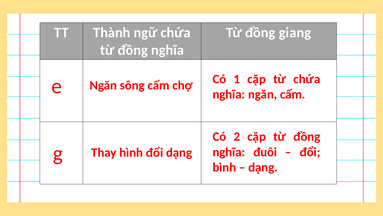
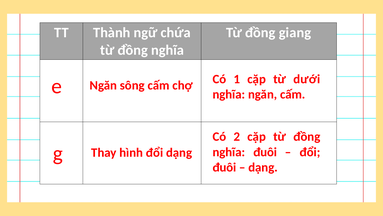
từ chứa: chứa -> dưới
bình at (224, 167): bình -> đuôi
